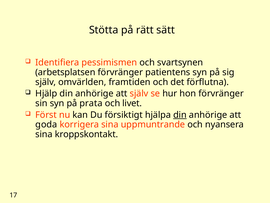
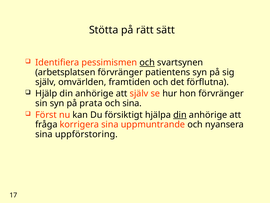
och at (147, 62) underline: none -> present
och livet: livet -> sina
goda: goda -> fråga
kroppskontakt: kroppskontakt -> uppförstoring
